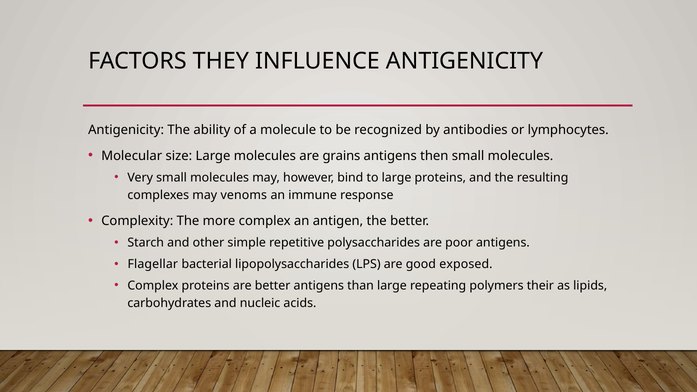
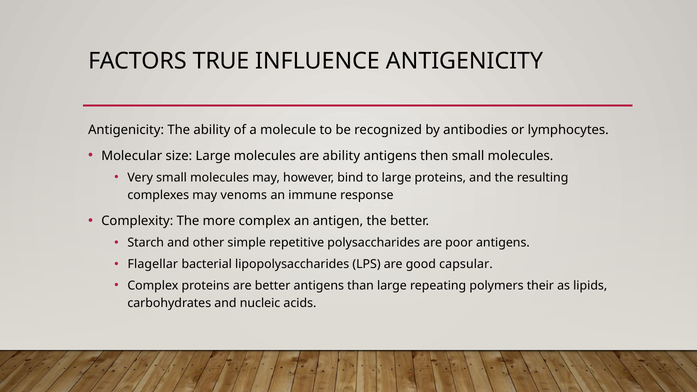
THEY: THEY -> TRUE
are grains: grains -> ability
exposed: exposed -> capsular
